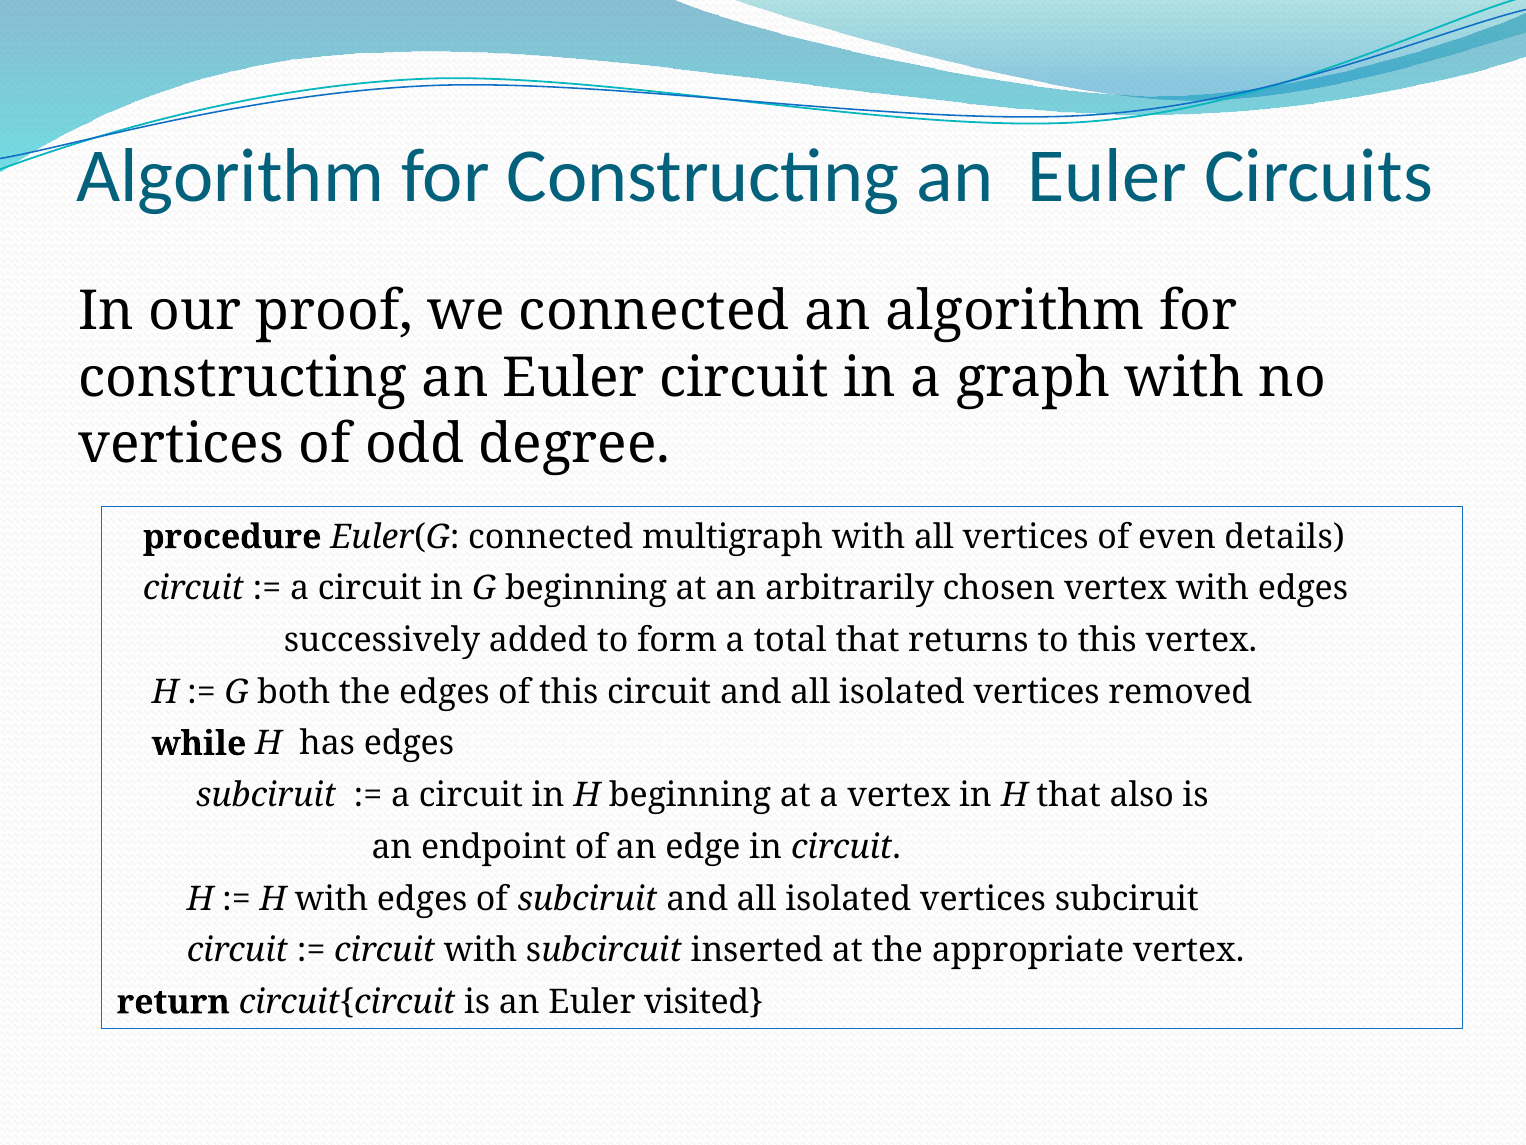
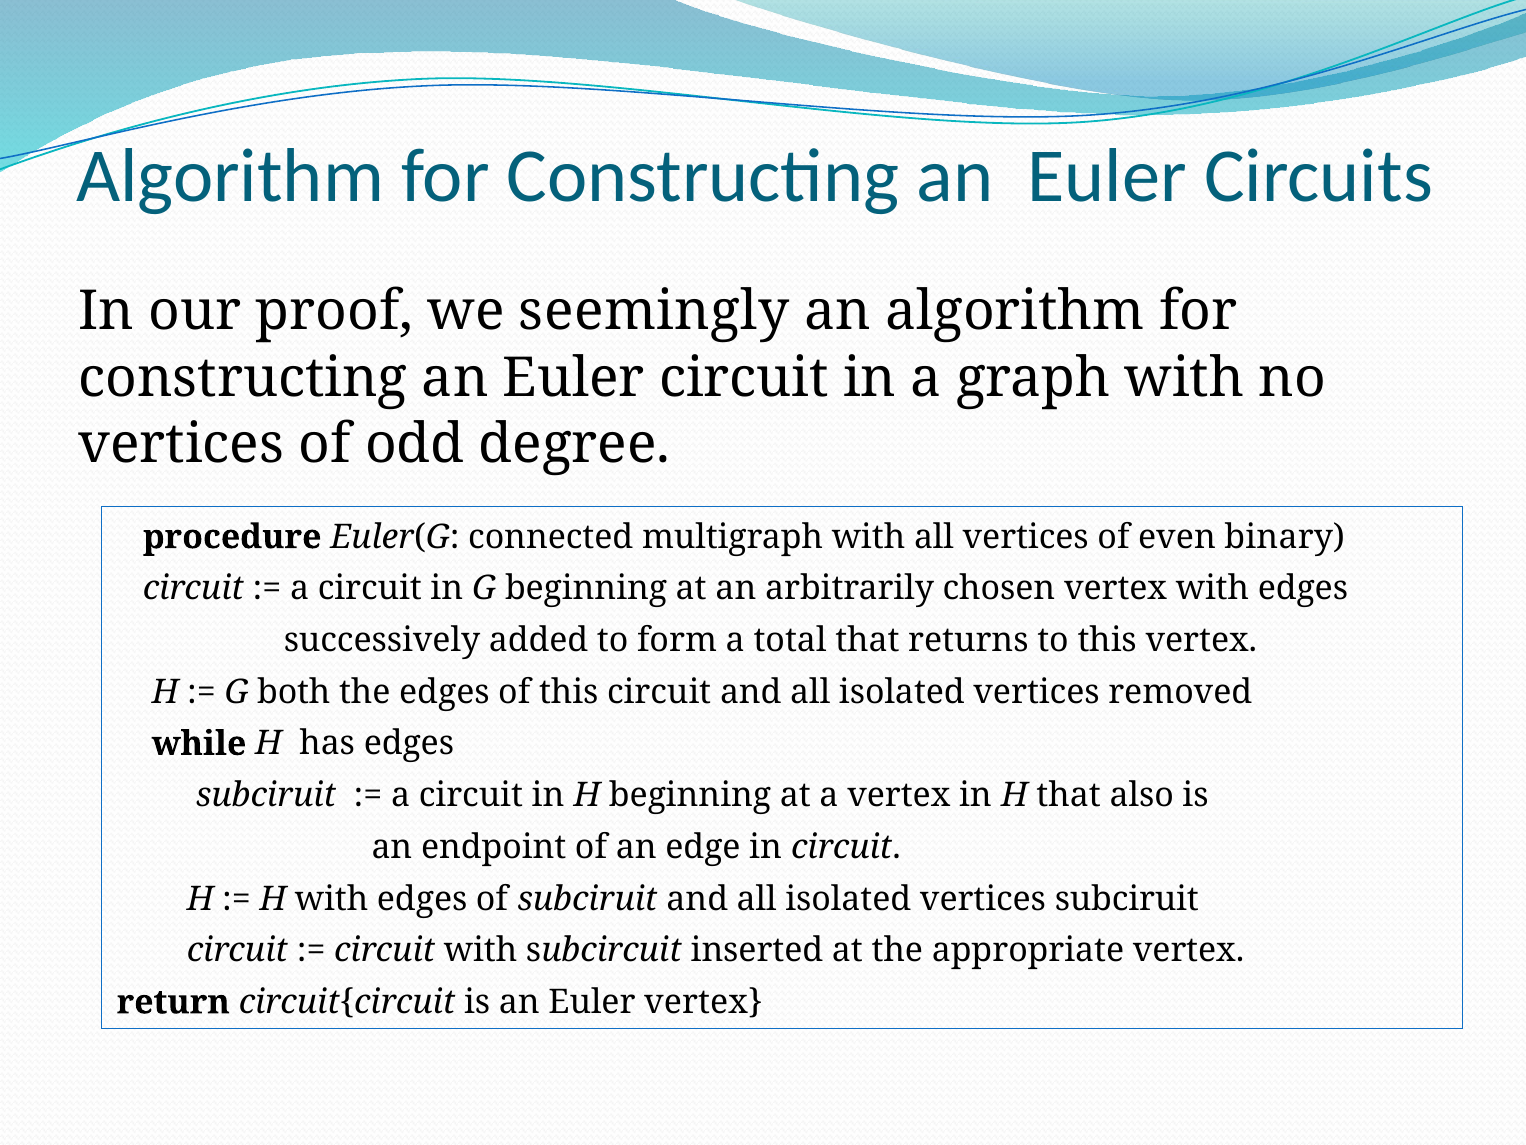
we connected: connected -> seemingly
details: details -> binary
Euler visited: visited -> vertex
